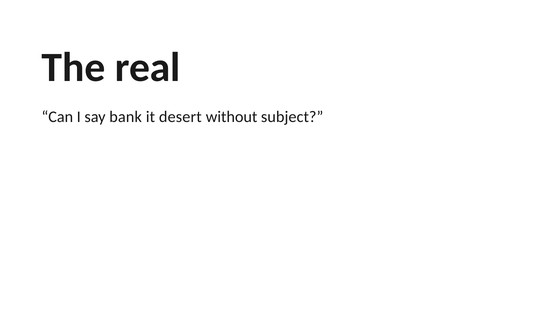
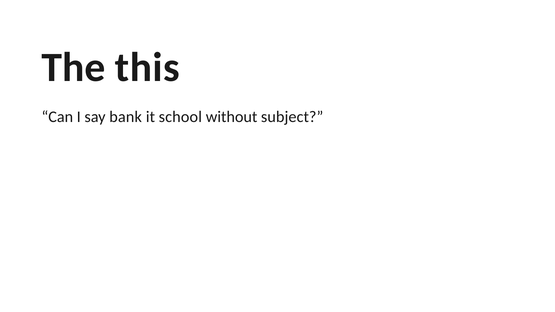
real: real -> this
desert: desert -> school
